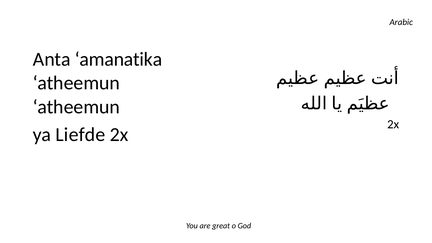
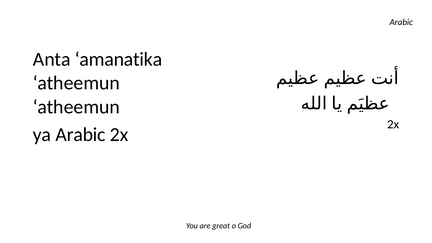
ya Liefde: Liefde -> Arabic
